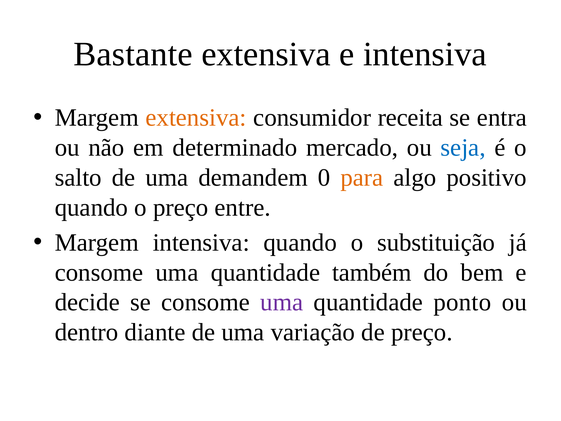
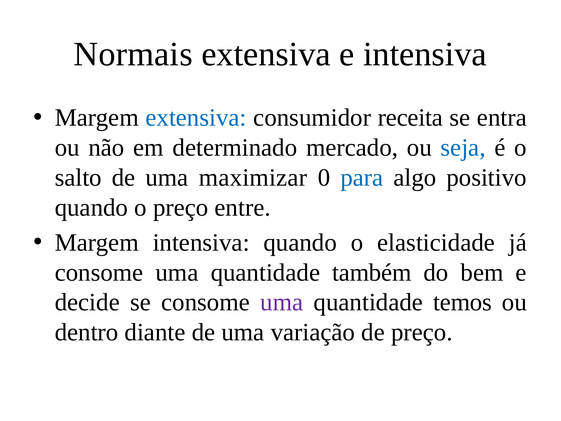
Bastante: Bastante -> Normais
extensiva at (196, 118) colour: orange -> blue
demandem: demandem -> maximizar
para colour: orange -> blue
substituição: substituição -> elasticidade
ponto: ponto -> temos
